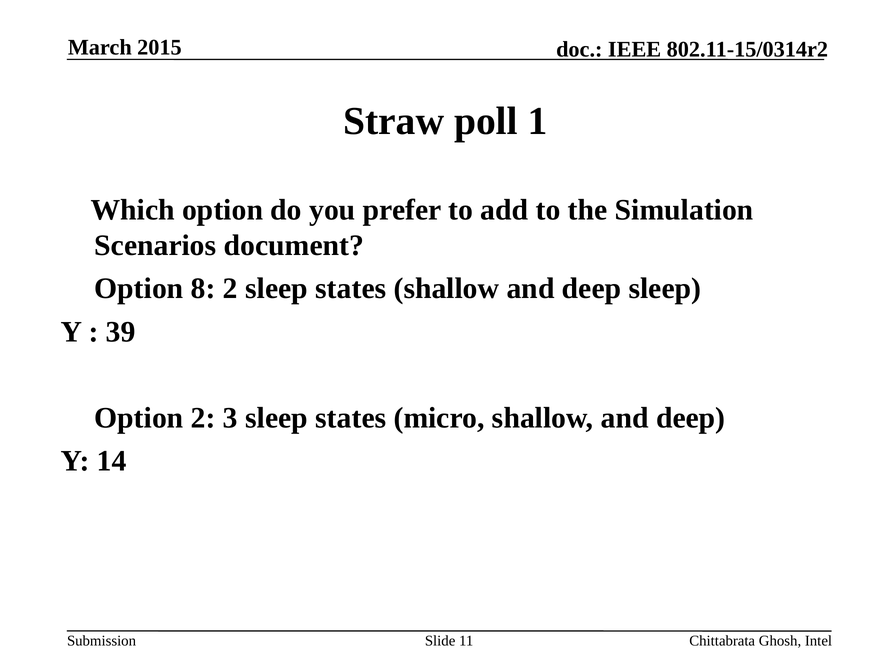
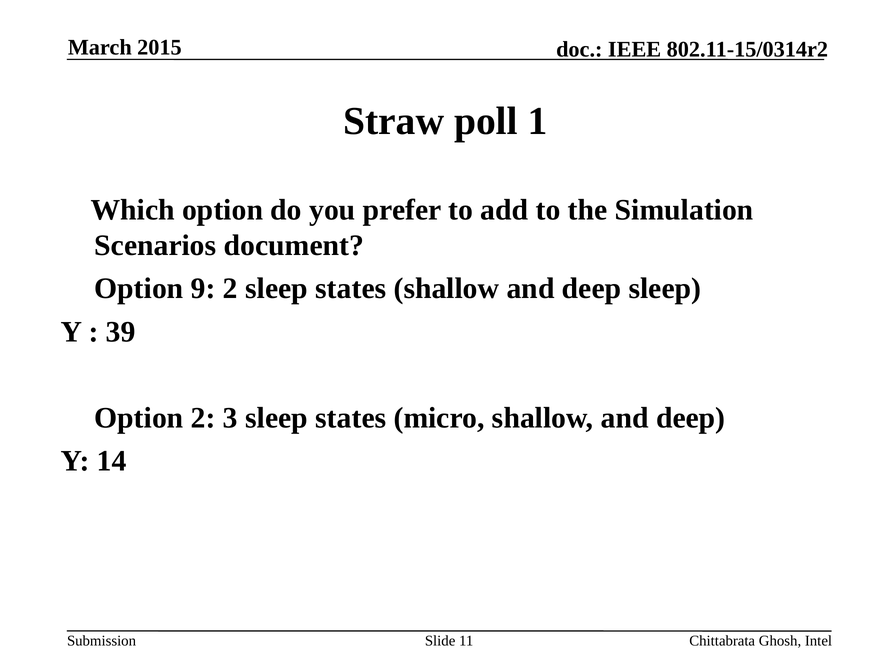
8: 8 -> 9
